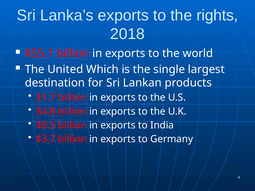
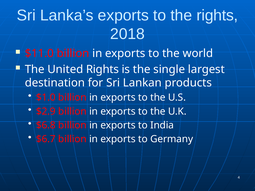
$55.1: $55.1 -> $11.0
United Which: Which -> Rights
$1.7: $1.7 -> $1.0
$4.8: $4.8 -> $2.9
$0.5: $0.5 -> $6.8
$3.7: $3.7 -> $6.7
